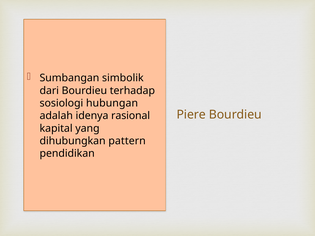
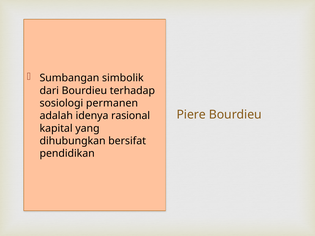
hubungan: hubungan -> permanen
pattern: pattern -> bersifat
